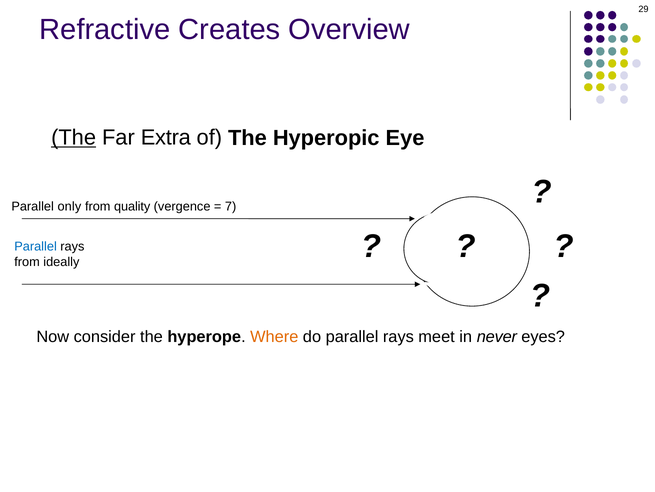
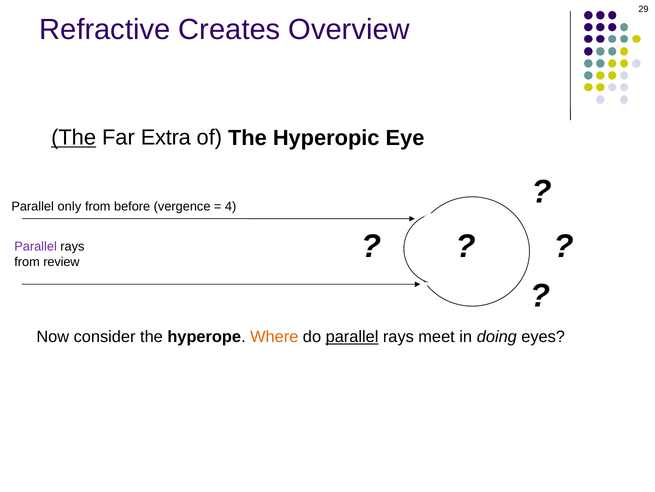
quality: quality -> before
7: 7 -> 4
Parallel at (36, 246) colour: blue -> purple
ideally: ideally -> review
parallel at (352, 336) underline: none -> present
never: never -> doing
